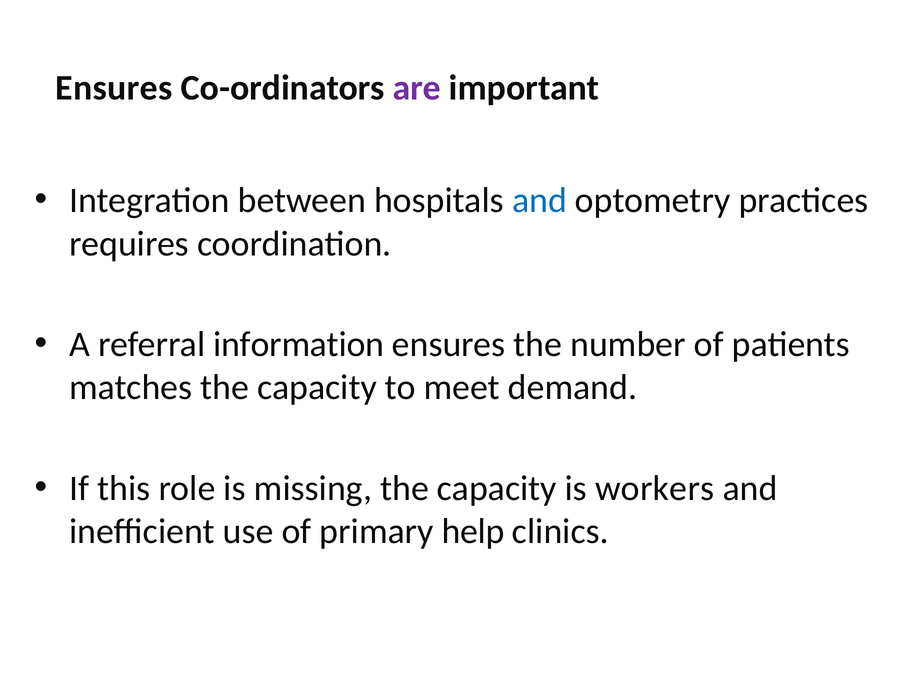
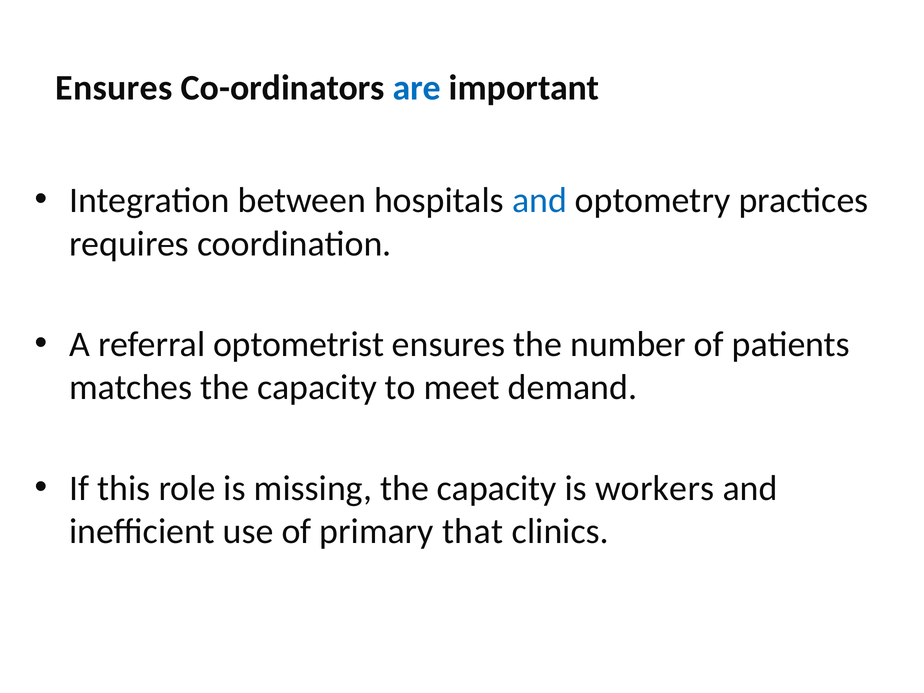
are colour: purple -> blue
information: information -> optometrist
help: help -> that
